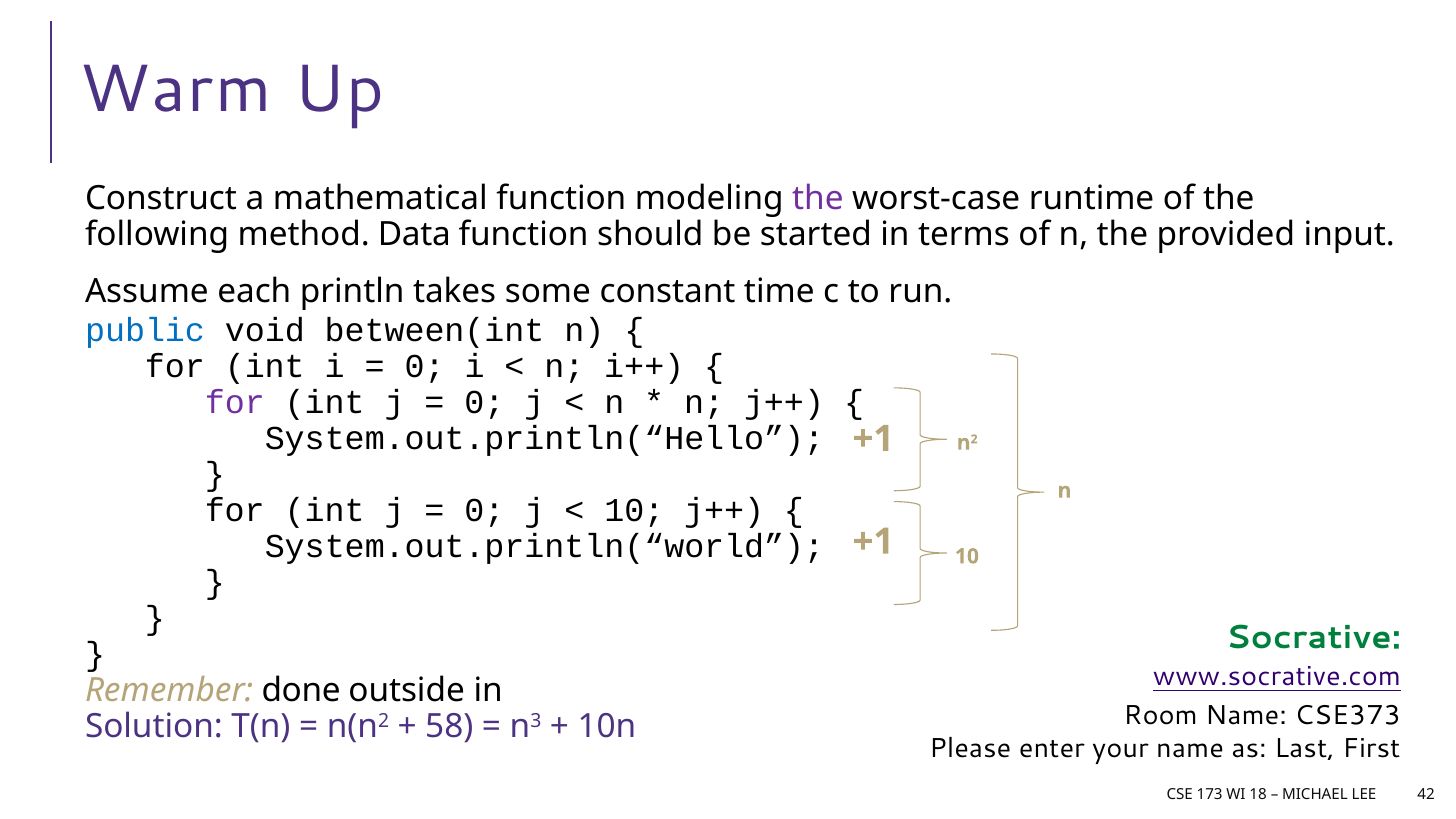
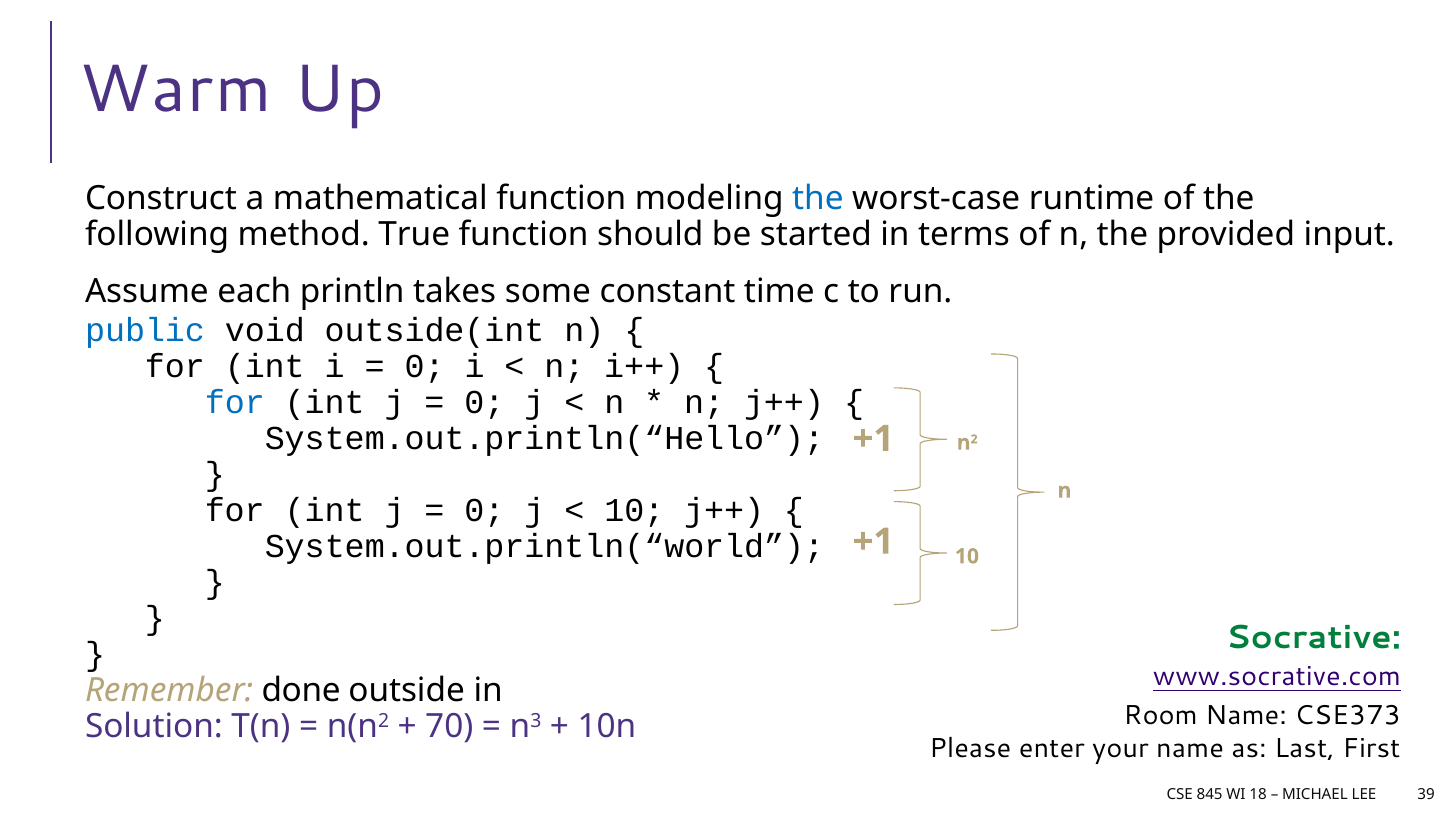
the at (818, 198) colour: purple -> blue
Data: Data -> True
between(int: between(int -> outside(int
for at (235, 402) colour: purple -> blue
58: 58 -> 70
173: 173 -> 845
42: 42 -> 39
